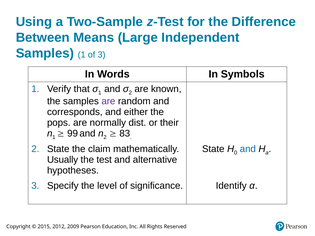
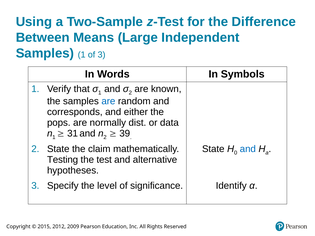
are at (108, 101) colour: purple -> blue
their: their -> data
99: 99 -> 31
83: 83 -> 39
Usually: Usually -> Testing
